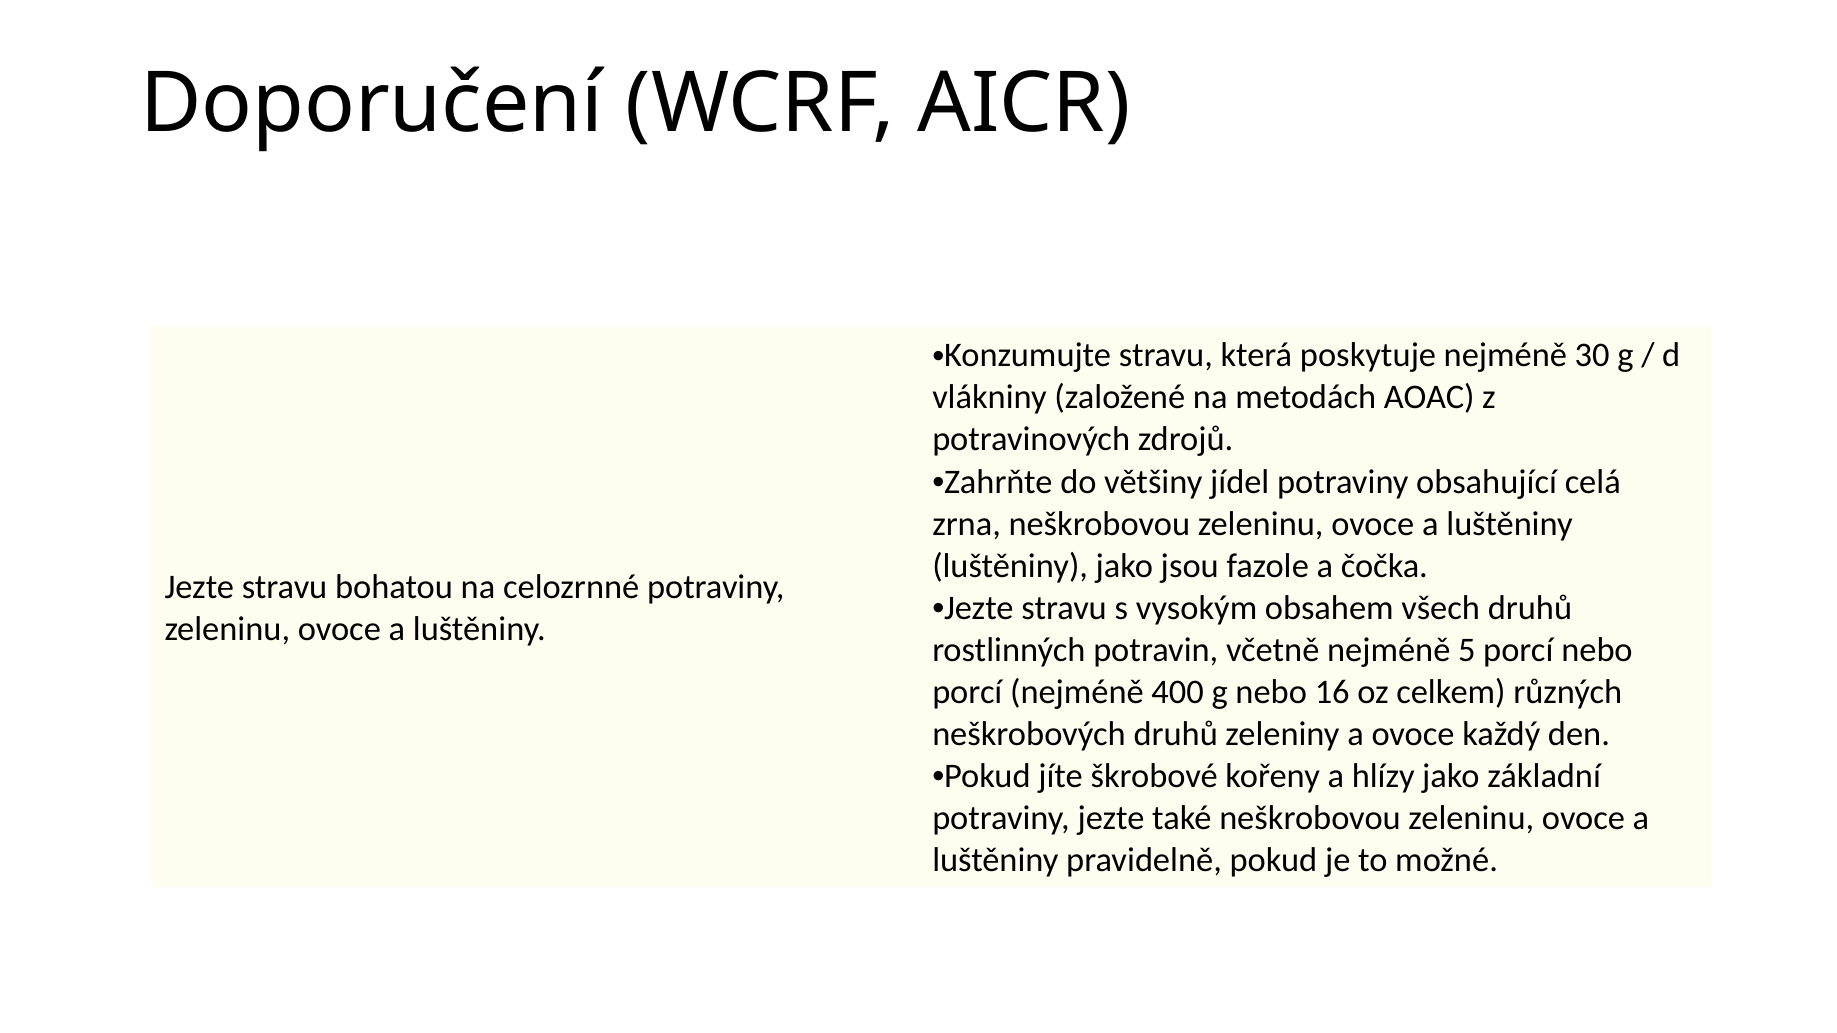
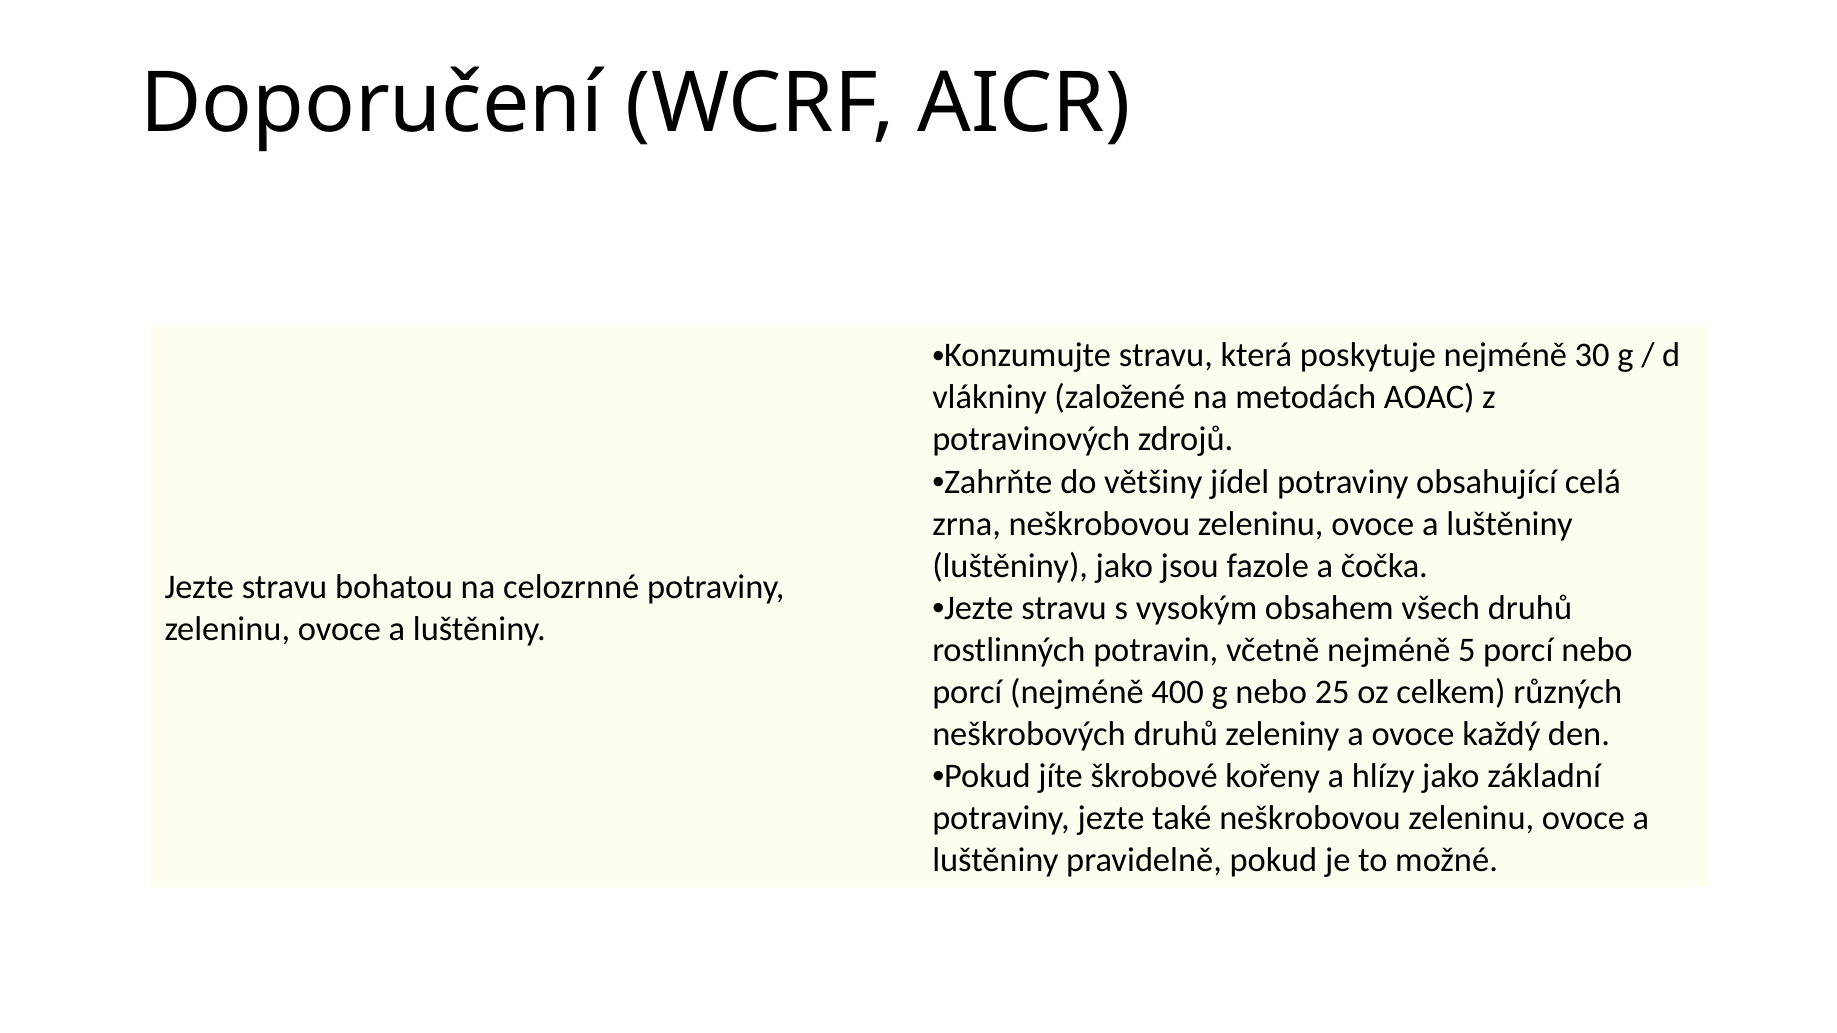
16: 16 -> 25
